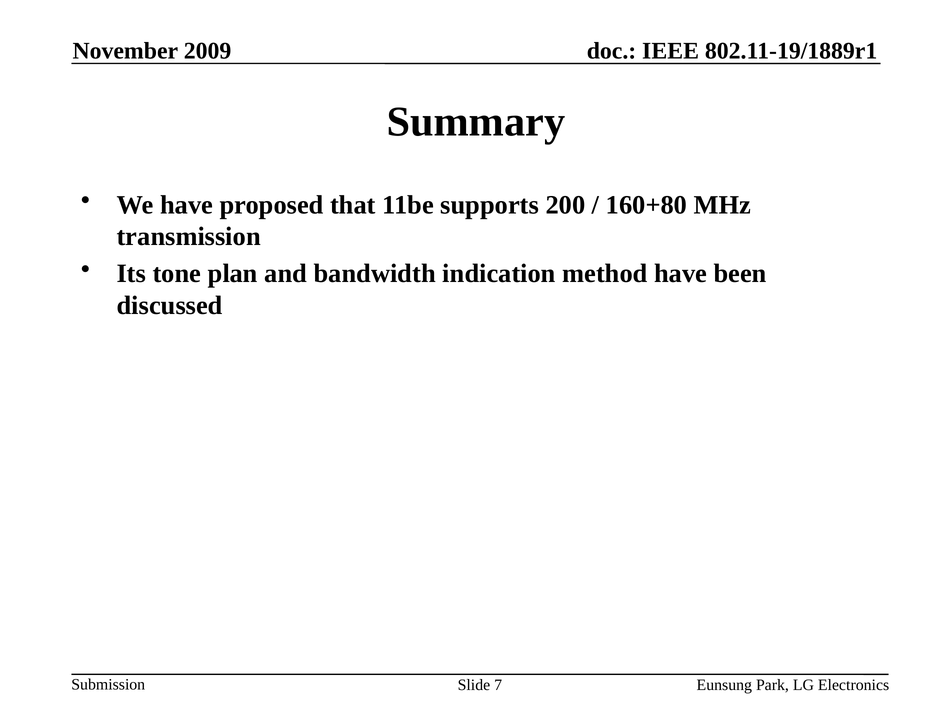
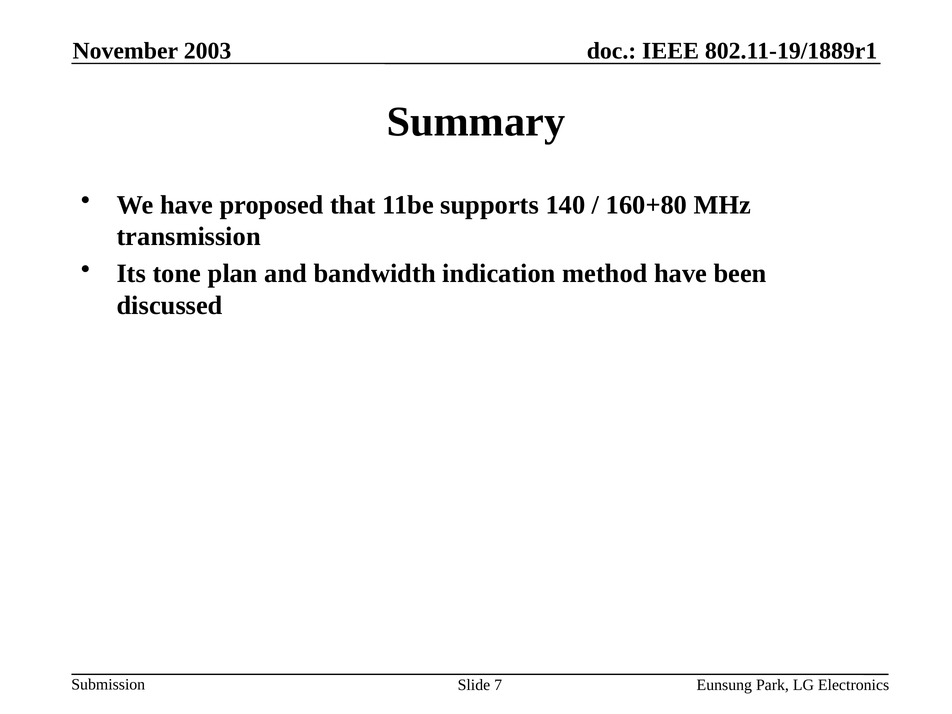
2009: 2009 -> 2003
200: 200 -> 140
